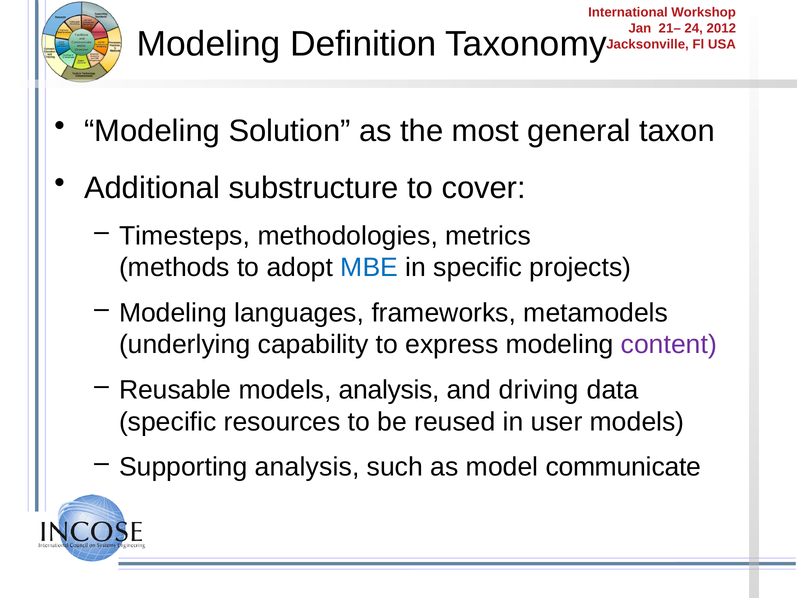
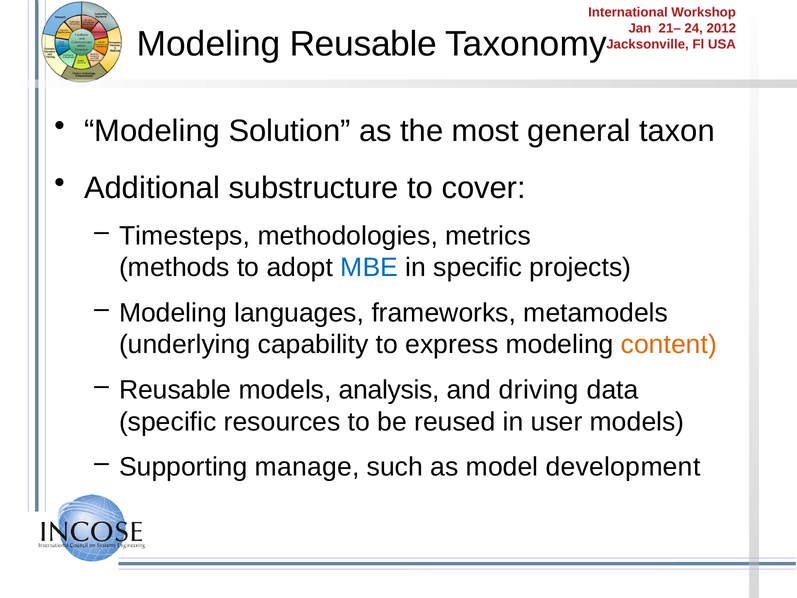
Modeling Definition: Definition -> Reusable
content colour: purple -> orange
Supporting analysis: analysis -> manage
communicate: communicate -> development
